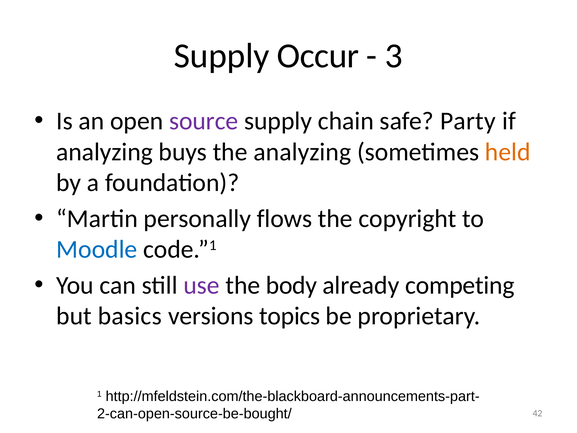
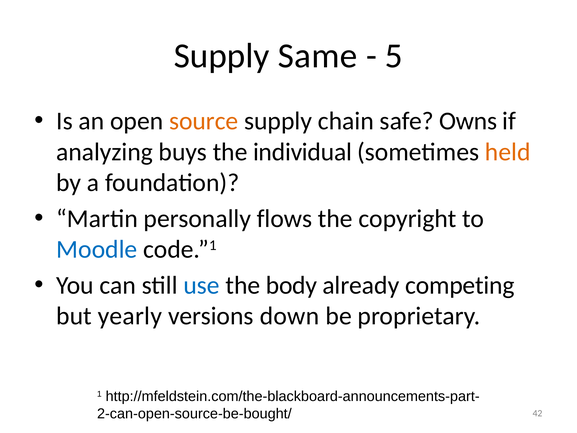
Occur: Occur -> Same
3: 3 -> 5
source colour: purple -> orange
Party: Party -> Owns
the analyzing: analyzing -> individual
use colour: purple -> blue
basics: basics -> yearly
topics: topics -> down
